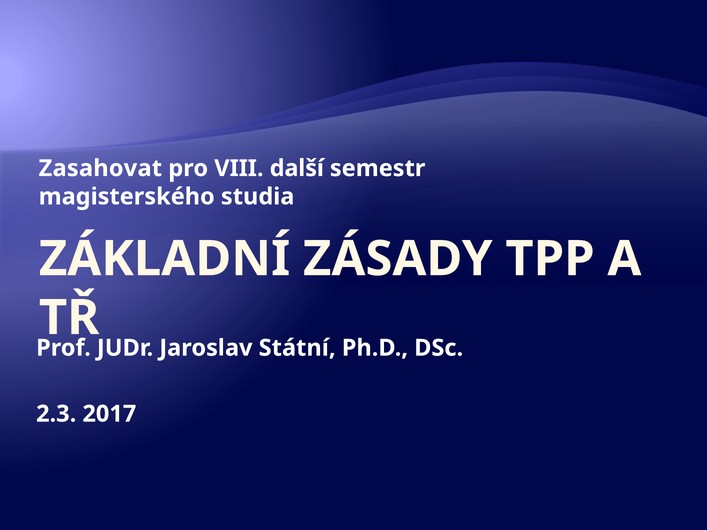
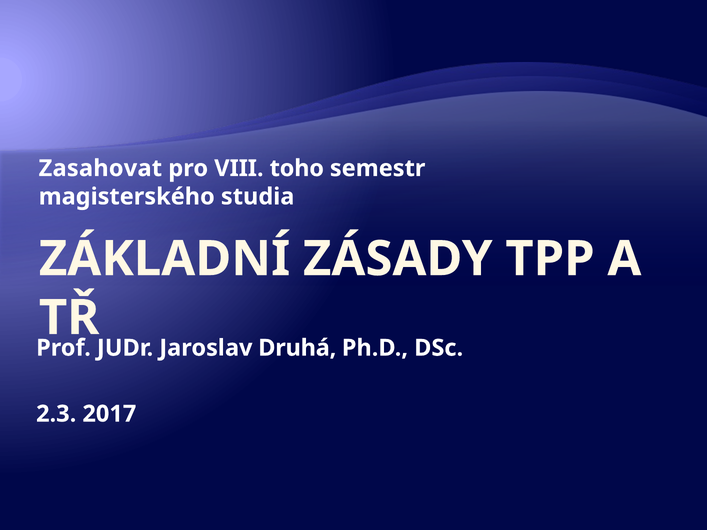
další: další -> toho
Státní: Státní -> Druhá
